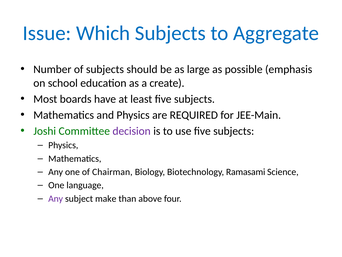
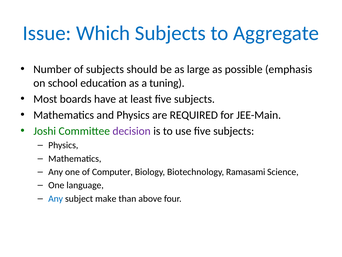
create: create -> tuning
Chairman: Chairman -> Computer
Any at (56, 198) colour: purple -> blue
